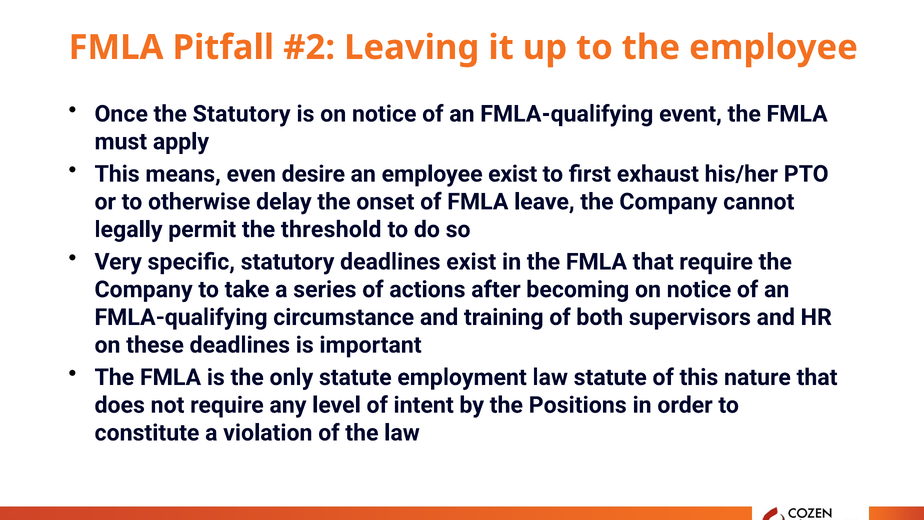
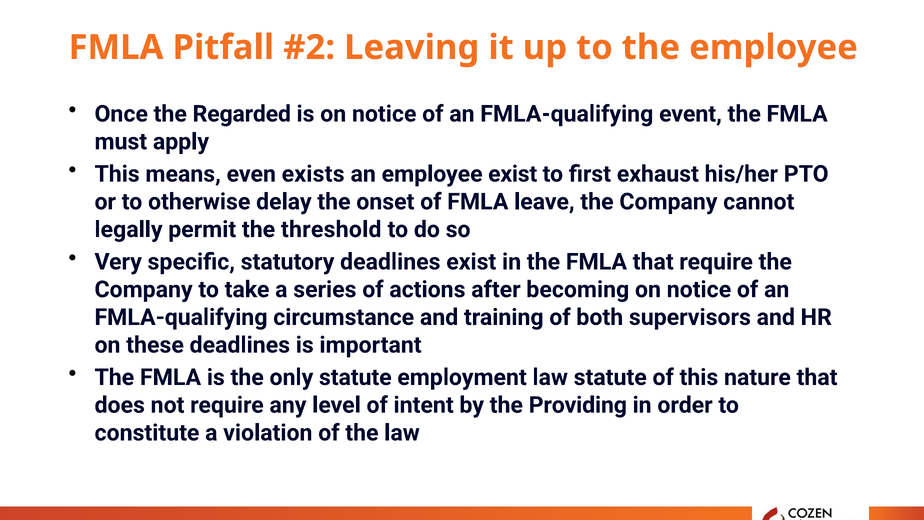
the Statutory: Statutory -> Regarded
desire: desire -> exists
Positions: Positions -> Providing
